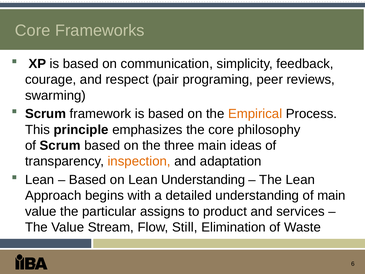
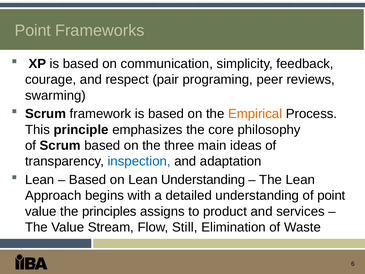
Core at (33, 31): Core -> Point
inspection colour: orange -> blue
of main: main -> point
particular: particular -> principles
